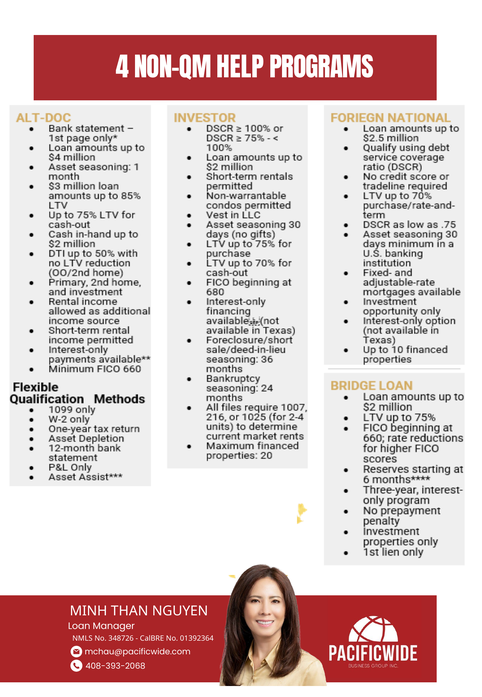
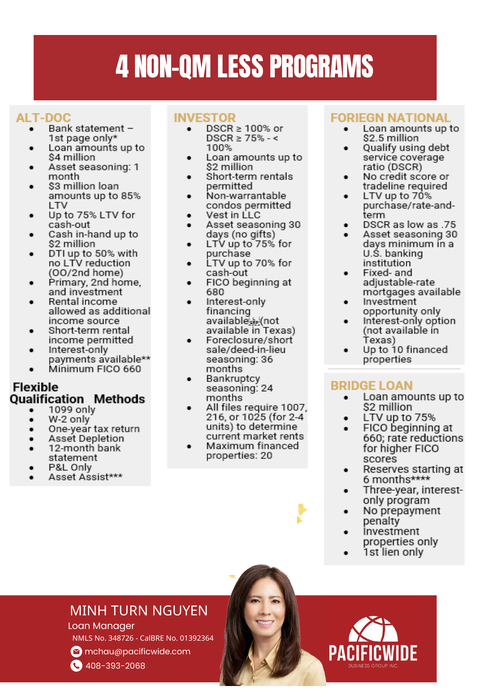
HELP: HELP -> LESS
THAN: THAN -> TURN
